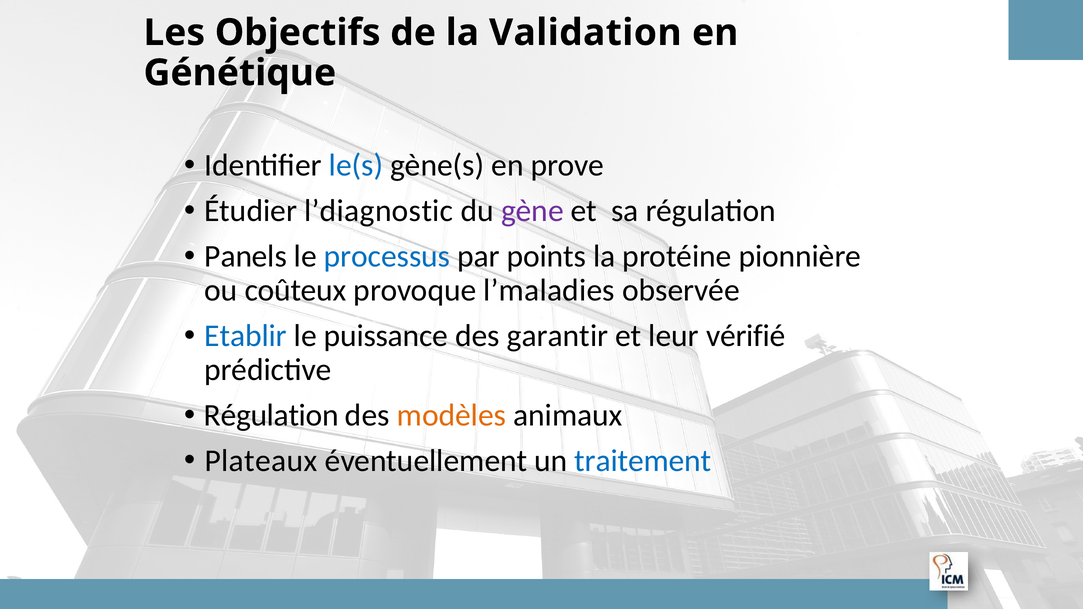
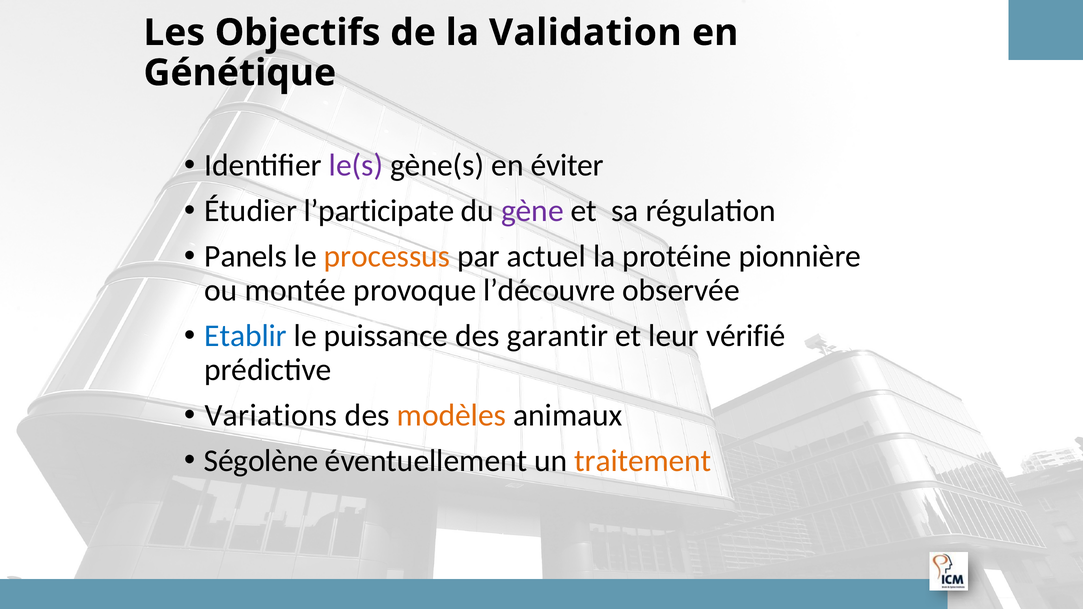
le(s colour: blue -> purple
prove: prove -> éviter
l’diagnostic: l’diagnostic -> l’participate
processus colour: blue -> orange
points: points -> actuel
coûteux: coûteux -> montée
l’maladies: l’maladies -> l’découvre
Régulation at (271, 415): Régulation -> Variations
Plateaux: Plateaux -> Ségolène
traitement colour: blue -> orange
